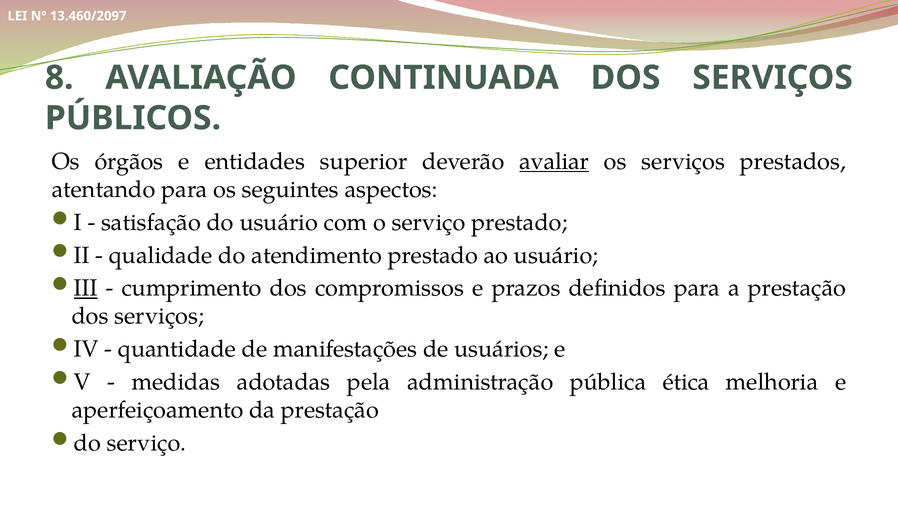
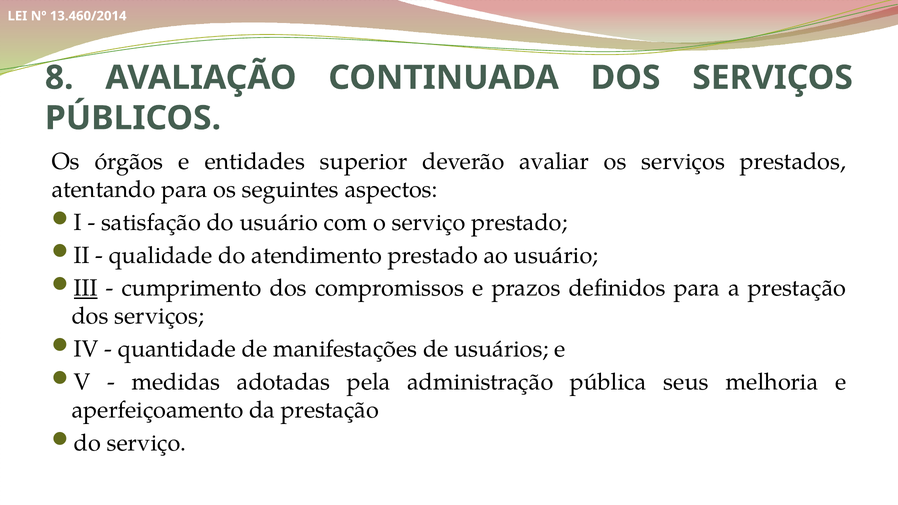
13.460/2097: 13.460/2097 -> 13.460/2014
avaliar underline: present -> none
ética: ética -> seus
